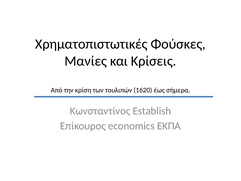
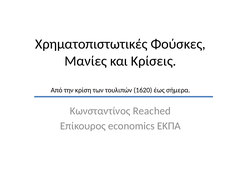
Establish: Establish -> Reached
